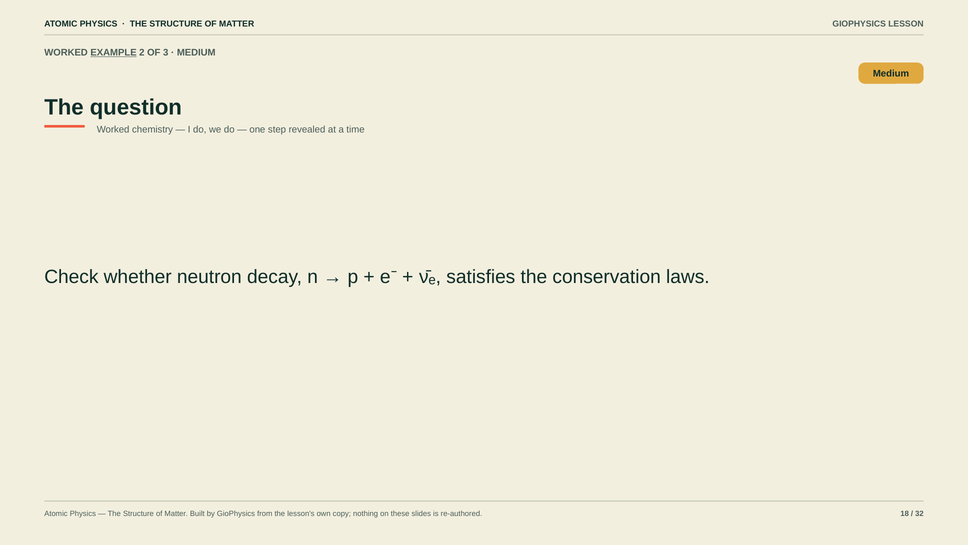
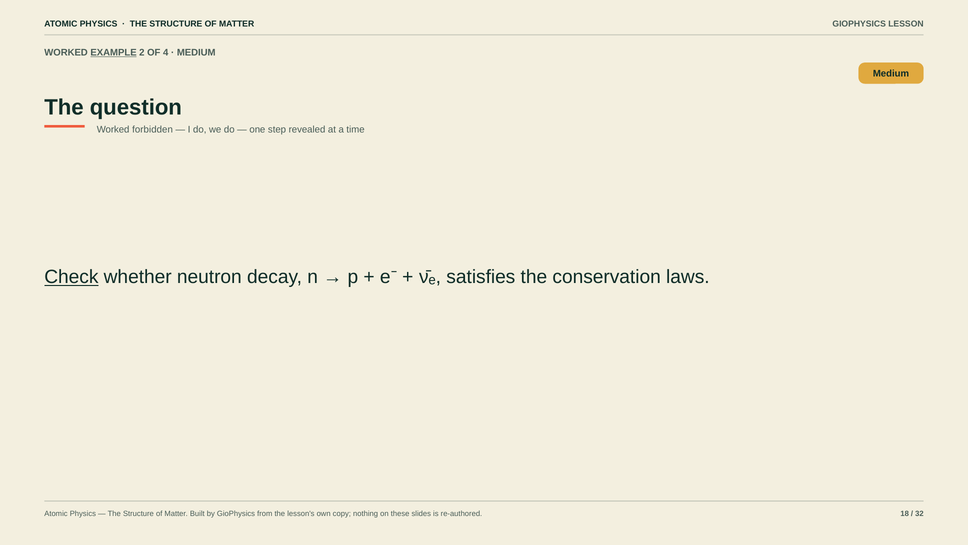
3: 3 -> 4
chemistry: chemistry -> forbidden
Check underline: none -> present
